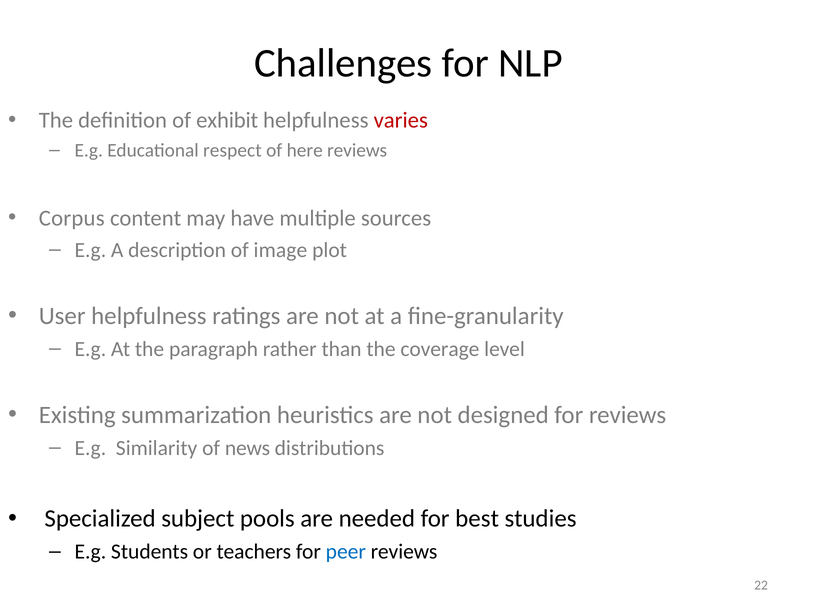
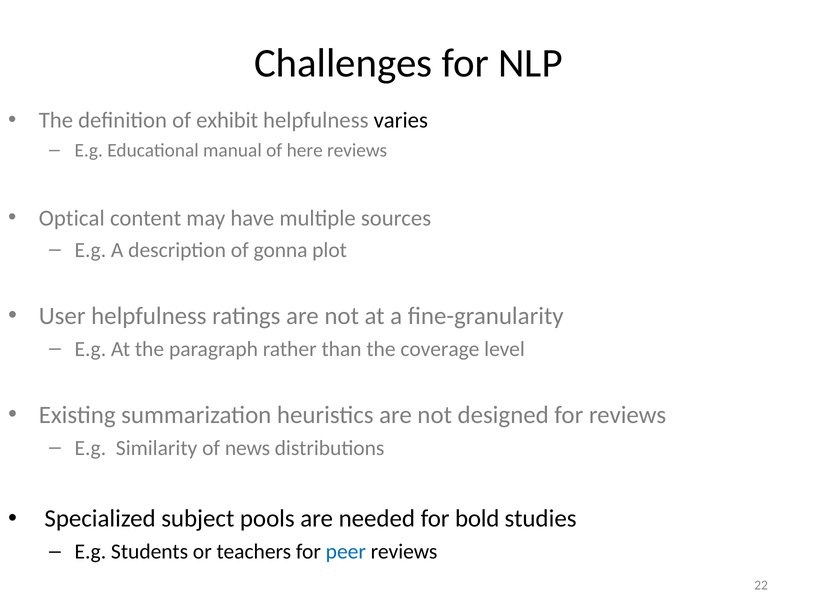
varies colour: red -> black
respect: respect -> manual
Corpus: Corpus -> Optical
image: image -> gonna
best: best -> bold
